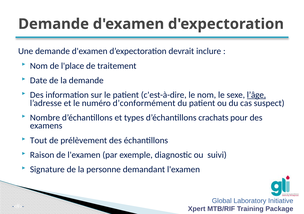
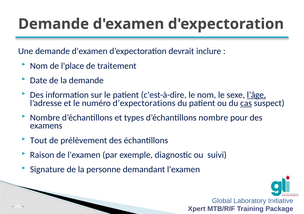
d’conformément: d’conformément -> d’expectorations
cas underline: none -> present
d’échantillons crachats: crachats -> nombre
